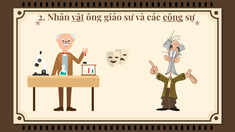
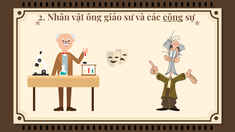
vật underline: present -> none
